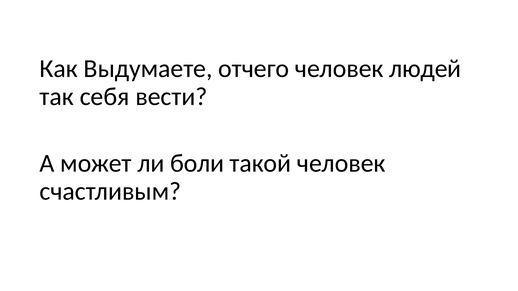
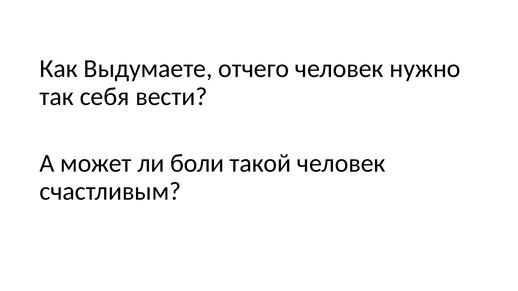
людей: людей -> нужно
